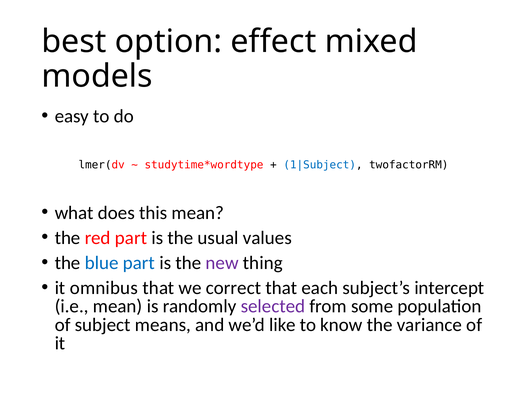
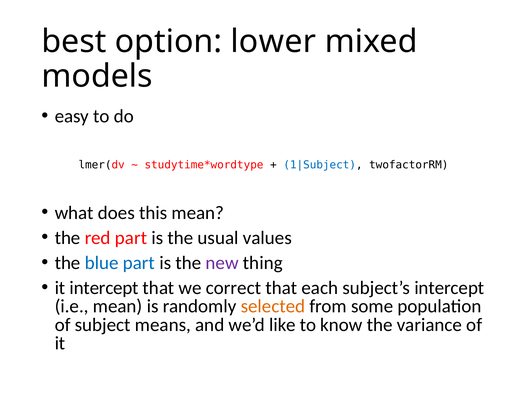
effect: effect -> lower
it omnibus: omnibus -> intercept
selected colour: purple -> orange
